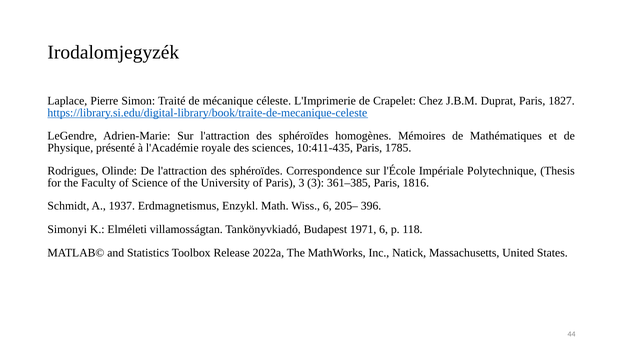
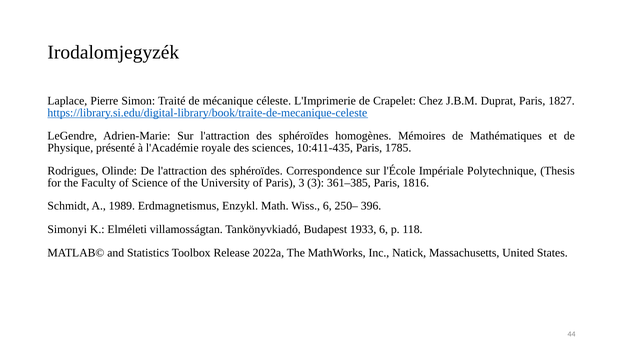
1937: 1937 -> 1989
205–: 205– -> 250–
1971: 1971 -> 1933
